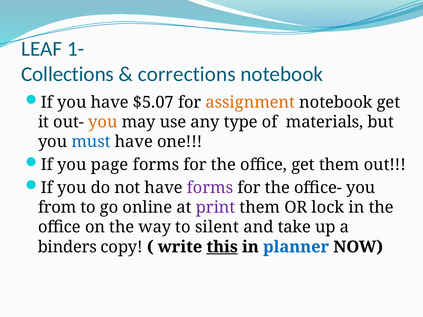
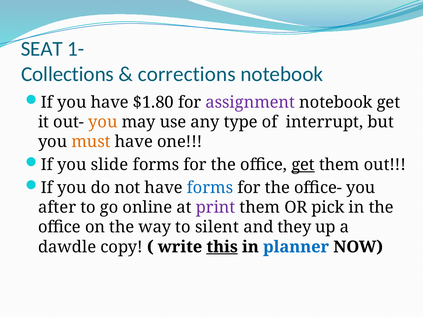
LEAF: LEAF -> SEAT
$5.07: $5.07 -> $1.80
assignment colour: orange -> purple
materials: materials -> interrupt
must colour: blue -> orange
page: page -> slide
get at (303, 165) underline: none -> present
forms at (210, 188) colour: purple -> blue
from: from -> after
lock: lock -> pick
take: take -> they
binders: binders -> dawdle
